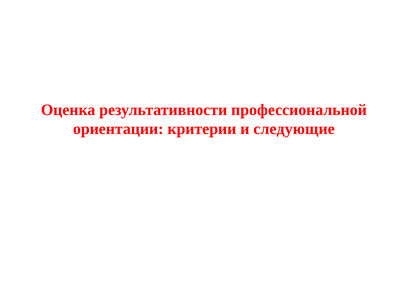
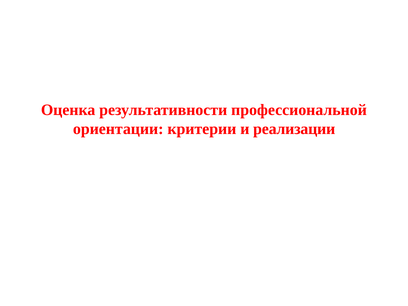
следующие: следующие -> реализации
